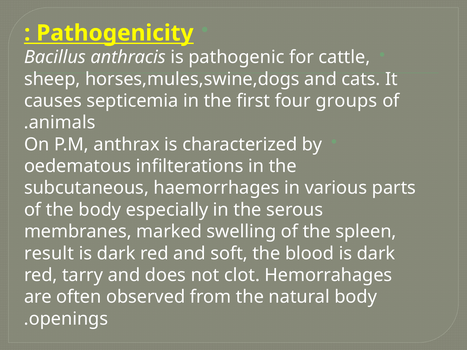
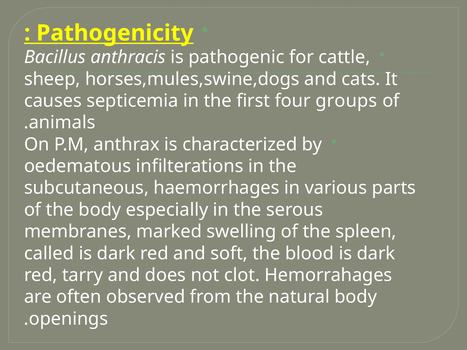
result: result -> called
